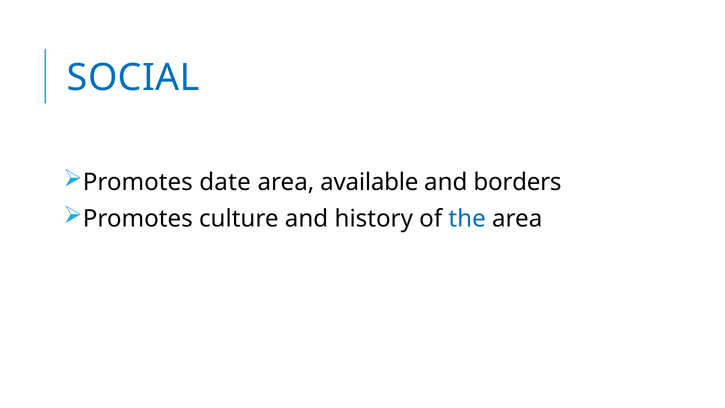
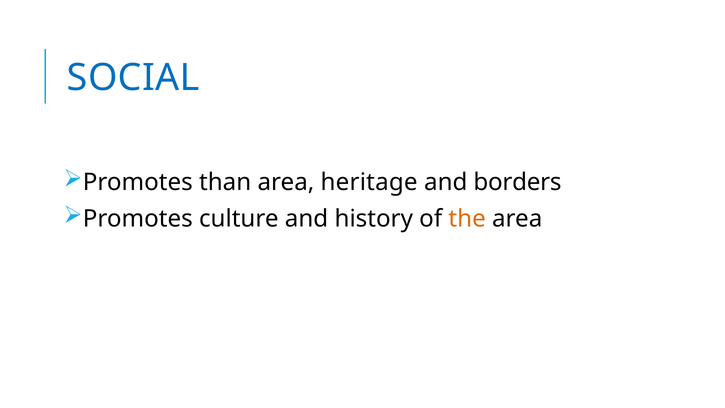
date: date -> than
available: available -> heritage
the colour: blue -> orange
